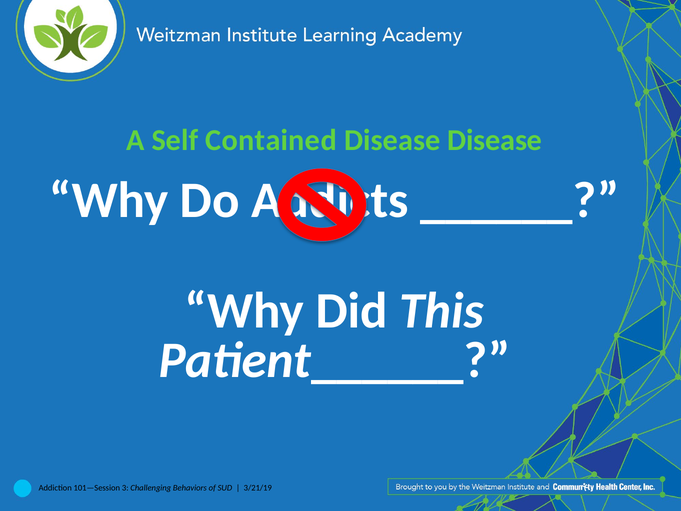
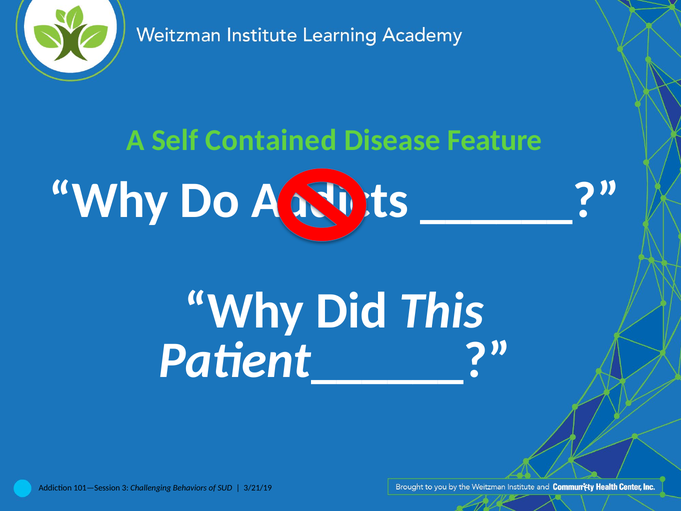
Disease Disease: Disease -> Feature
